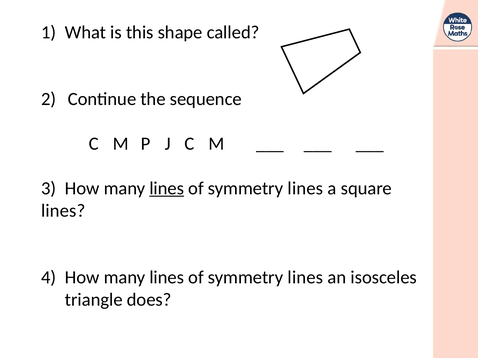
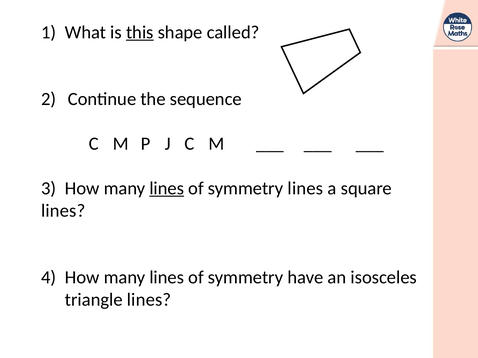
this underline: none -> present
lines at (305, 278): lines -> have
triangle does: does -> lines
